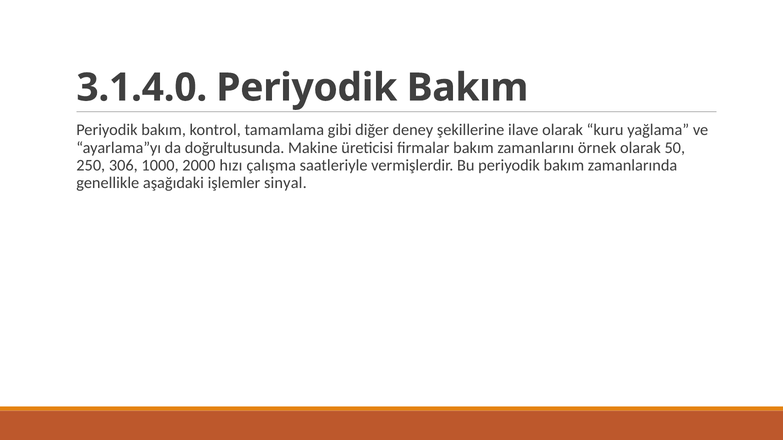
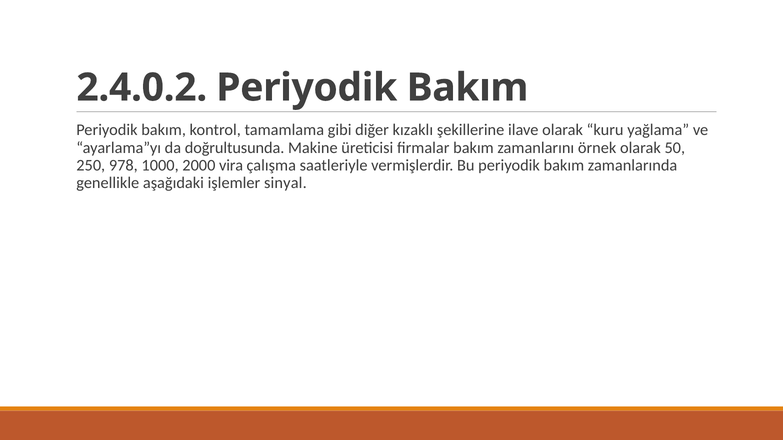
3.1.4.0: 3.1.4.0 -> 2.4.0.2
deney: deney -> kızaklı
306: 306 -> 978
hızı: hızı -> vira
